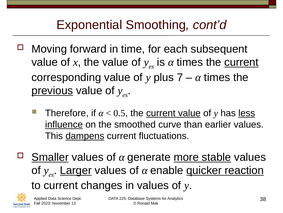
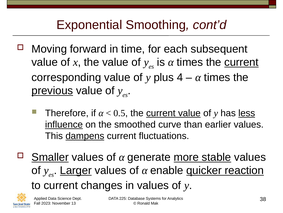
7: 7 -> 4
